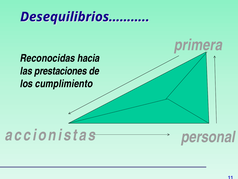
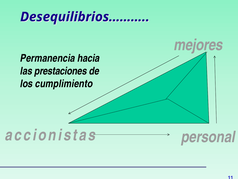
primera: primera -> mejores
Reconocidas: Reconocidas -> Permanencia
